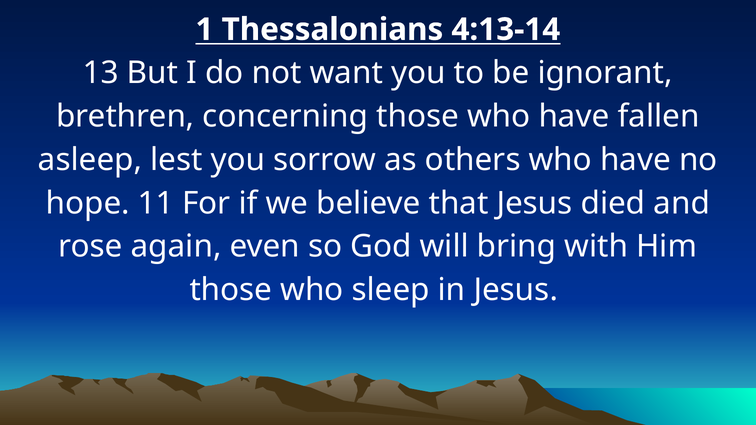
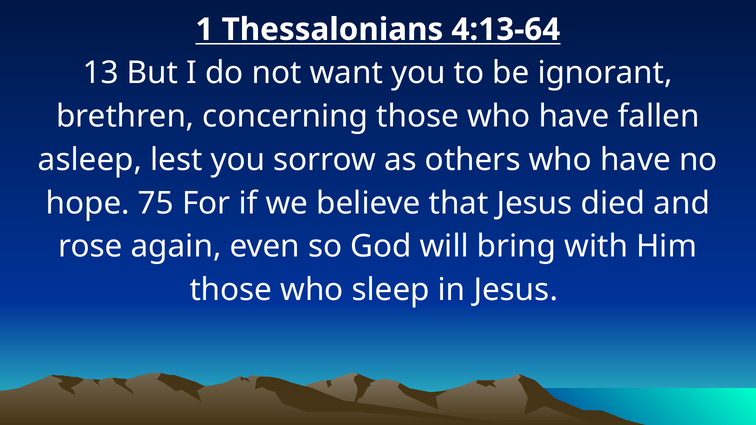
4:13-14: 4:13-14 -> 4:13-64
11: 11 -> 75
